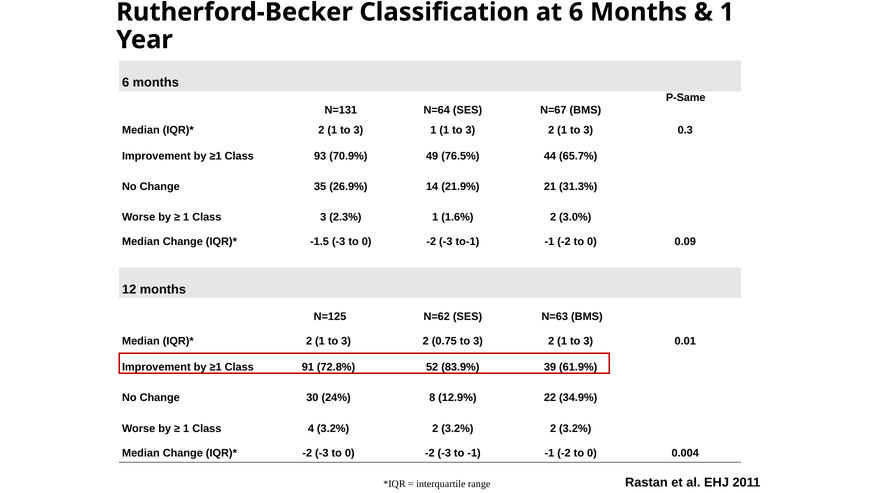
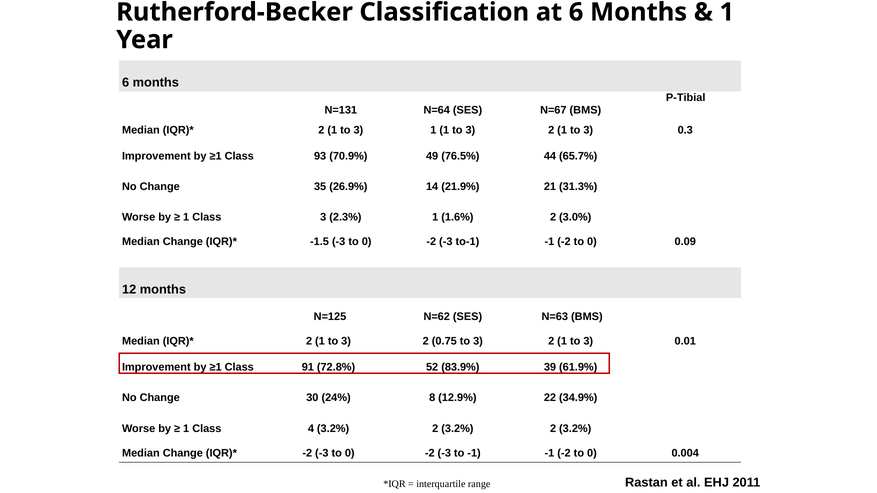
P-Same: P-Same -> P-Tibial
